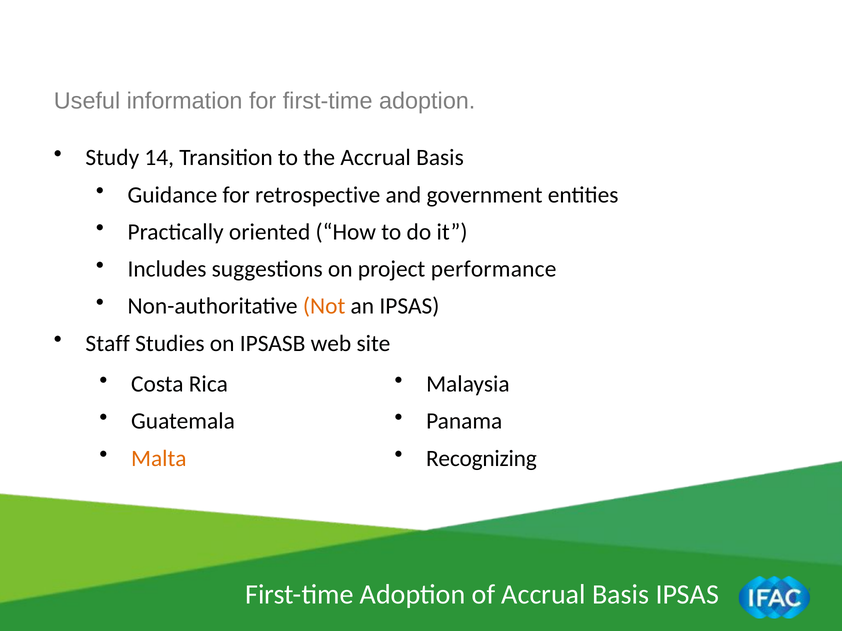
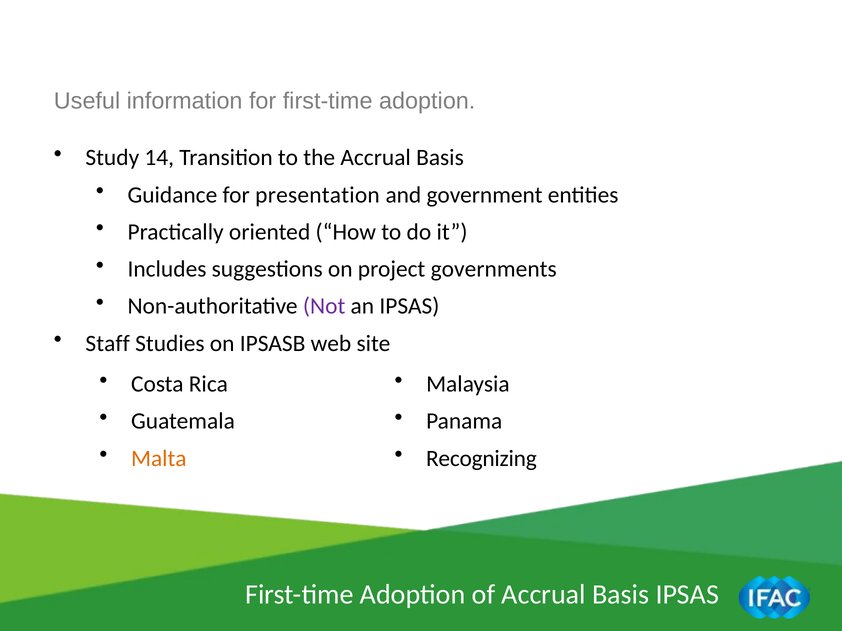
retrospective: retrospective -> presentation
performance: performance -> governments
Not colour: orange -> purple
